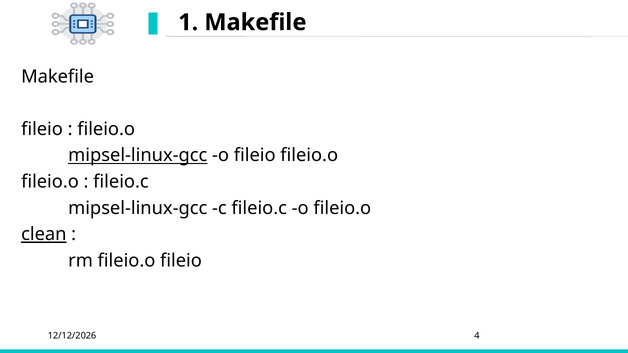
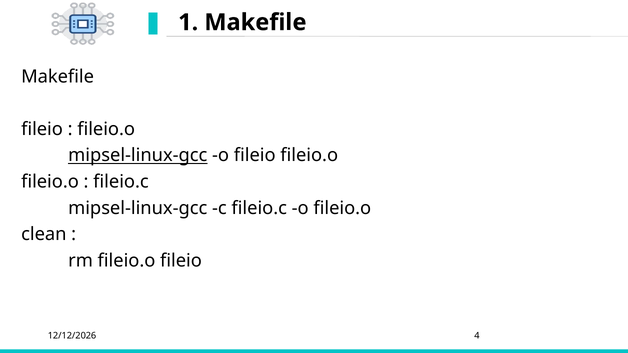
clean underline: present -> none
